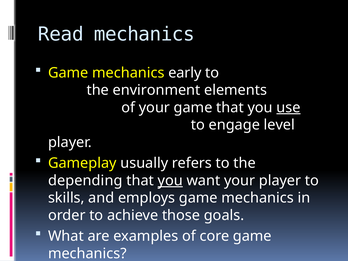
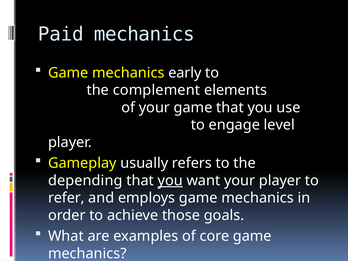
Read: Read -> Paid
environment: environment -> complement
use underline: present -> none
skills: skills -> refer
